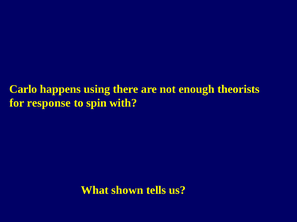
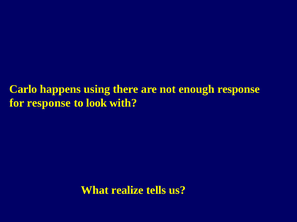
enough theorists: theorists -> response
spin: spin -> look
shown: shown -> realize
